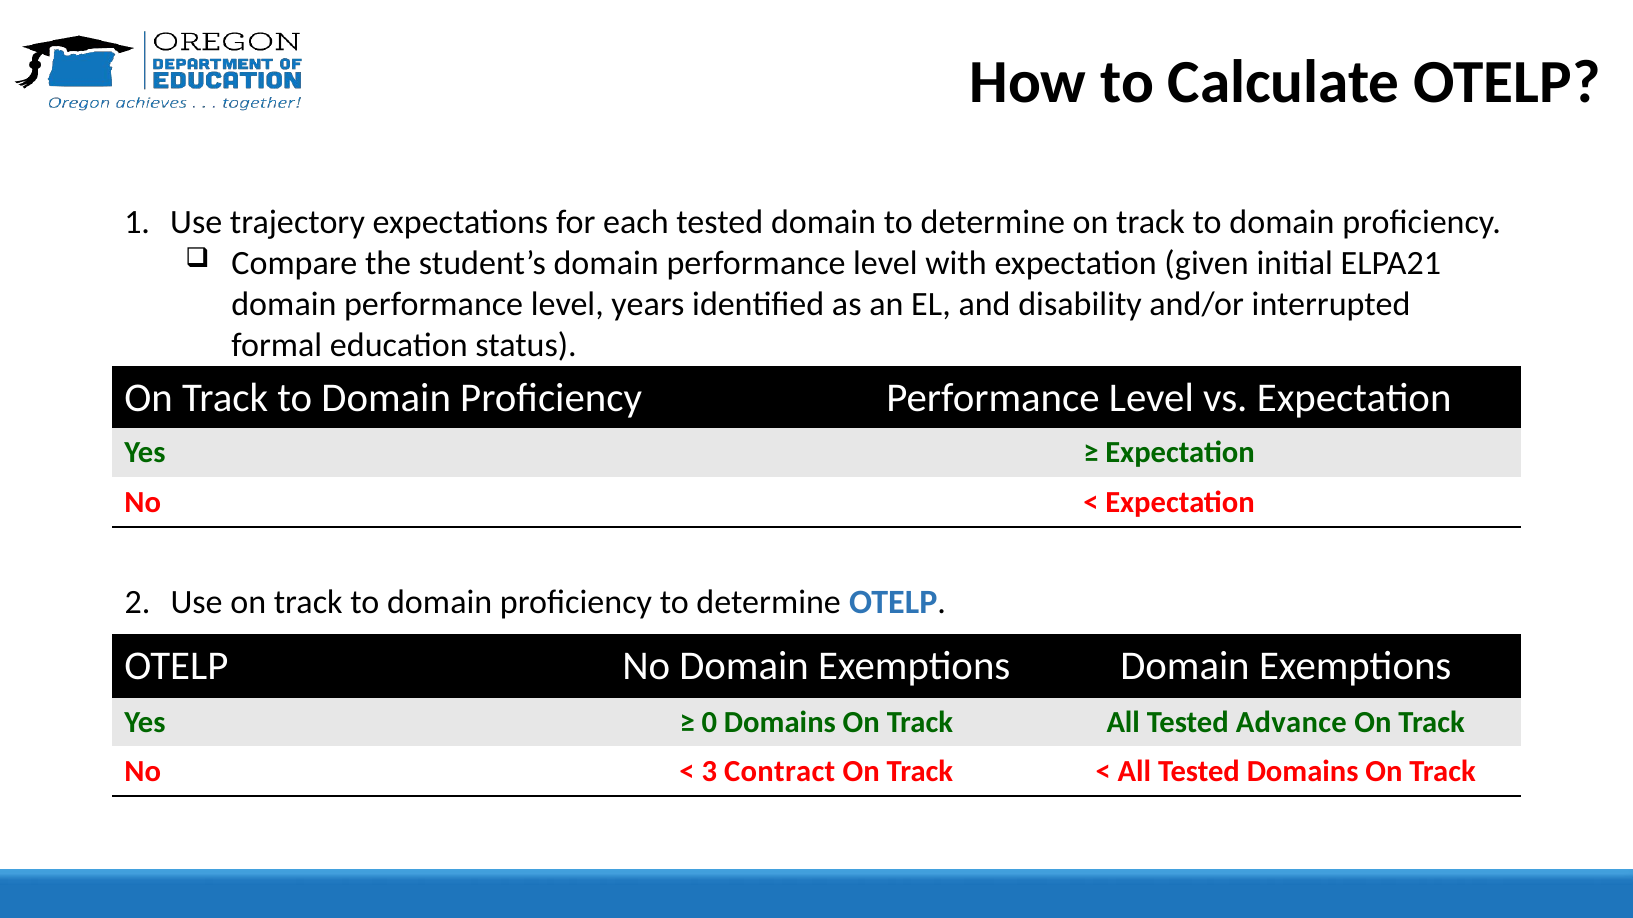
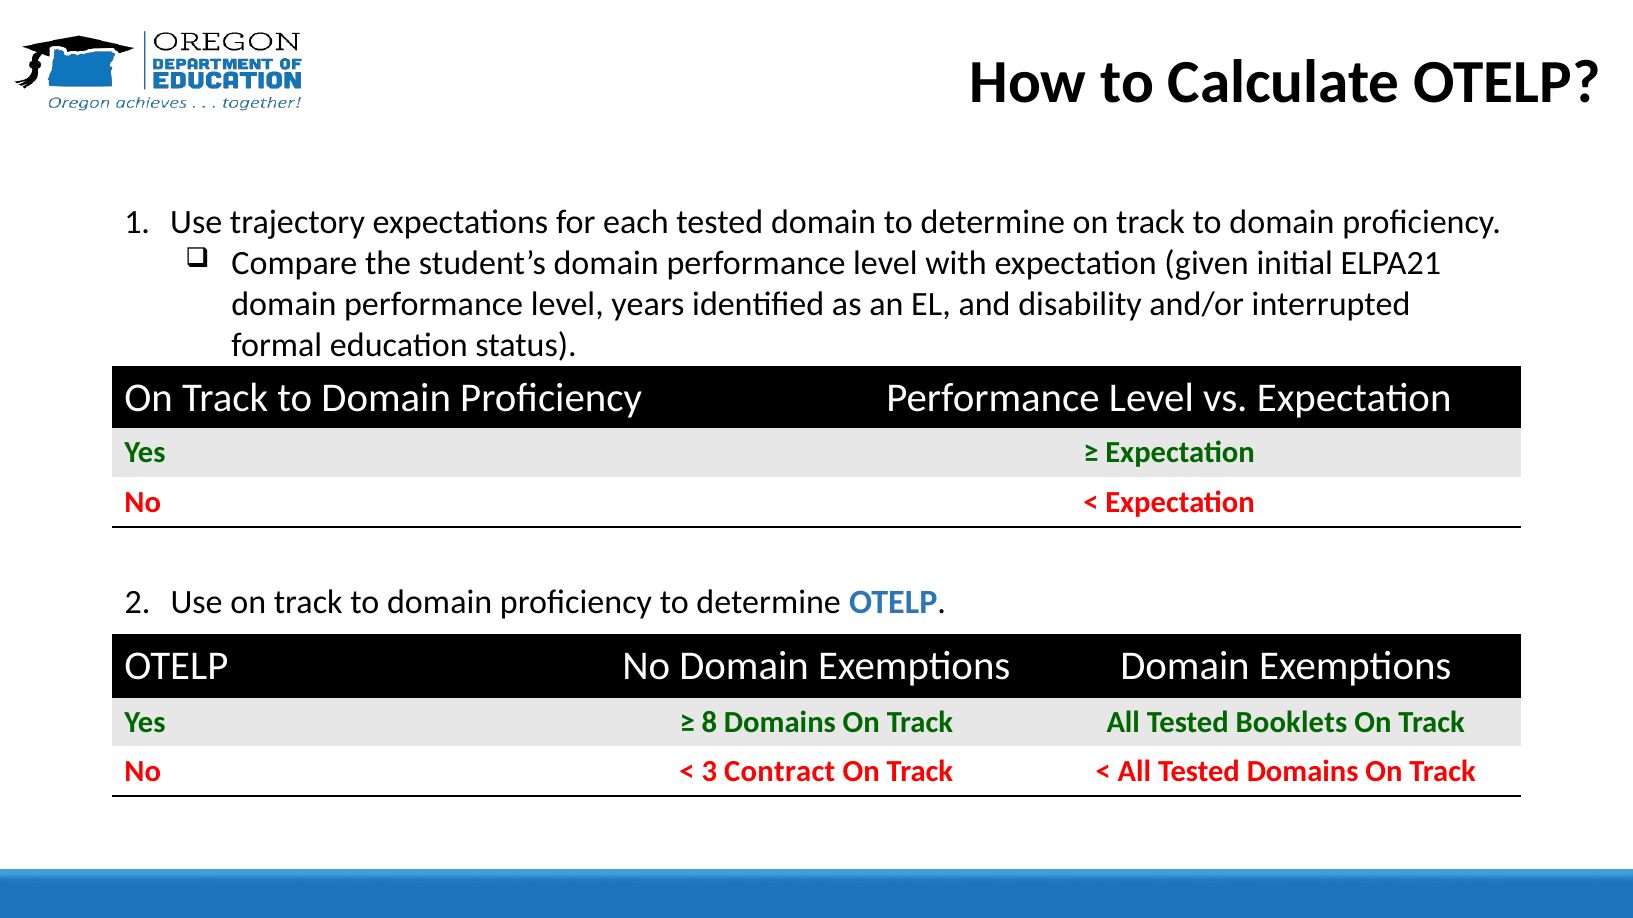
0: 0 -> 8
Advance: Advance -> Booklets
